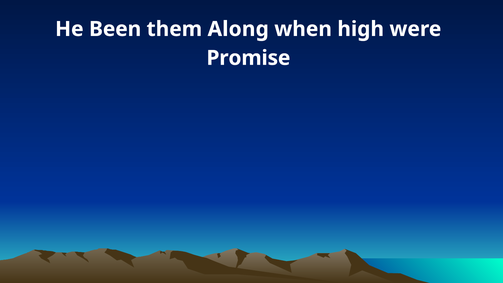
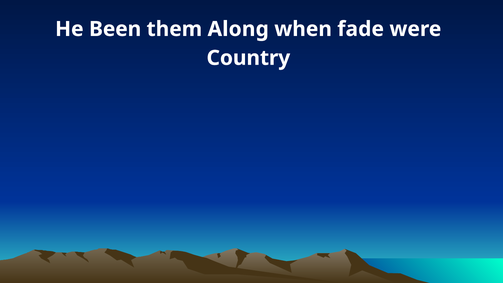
high: high -> fade
Promise: Promise -> Country
